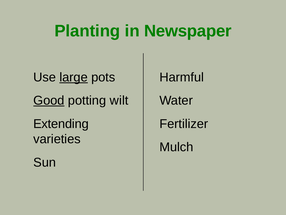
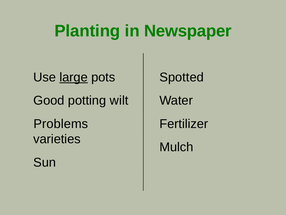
Harmful: Harmful -> Spotted
Good underline: present -> none
Extending: Extending -> Problems
